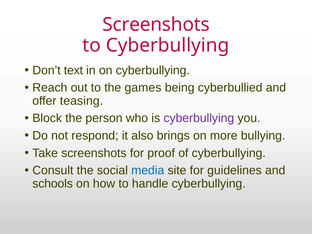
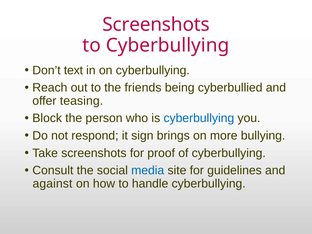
games: games -> friends
cyberbullying at (199, 118) colour: purple -> blue
also: also -> sign
schools: schools -> against
